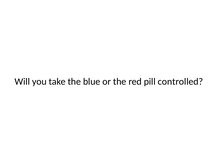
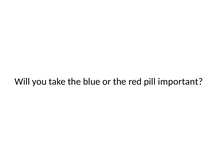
controlled: controlled -> important
